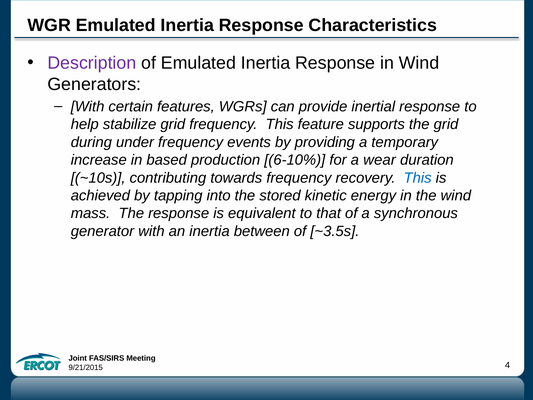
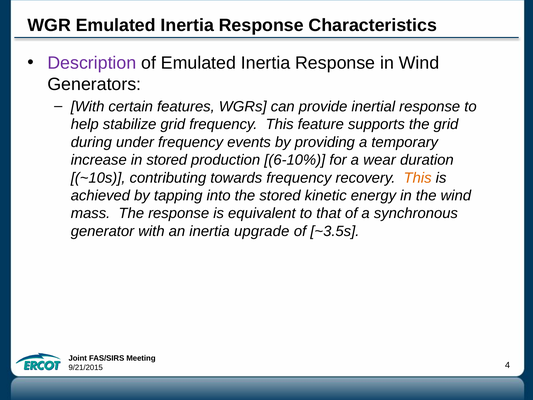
in based: based -> stored
This at (418, 178) colour: blue -> orange
between: between -> upgrade
